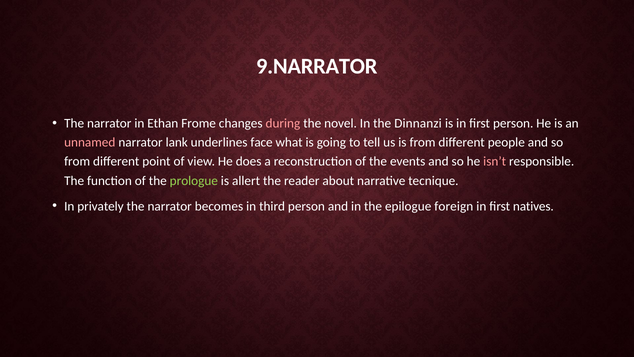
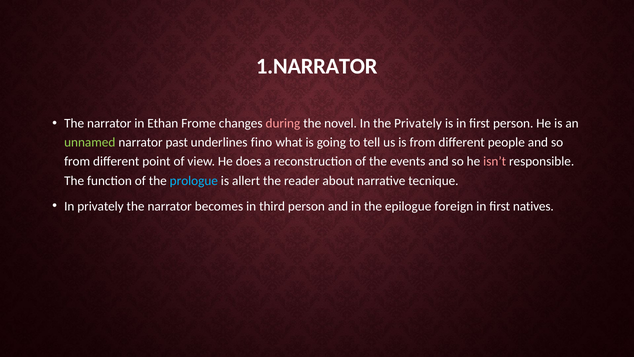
9.NARRATOR: 9.NARRATOR -> 1.NARRATOR
the Dinnanzi: Dinnanzi -> Privately
unnamed colour: pink -> light green
lank: lank -> past
face: face -> fino
prologue colour: light green -> light blue
